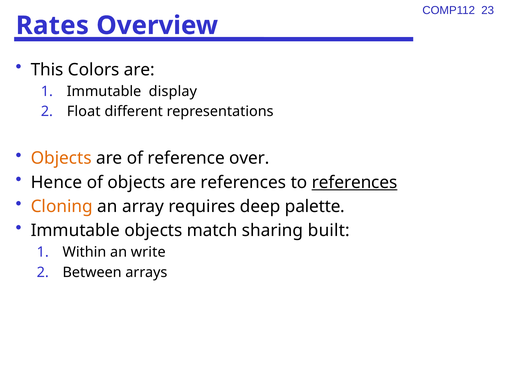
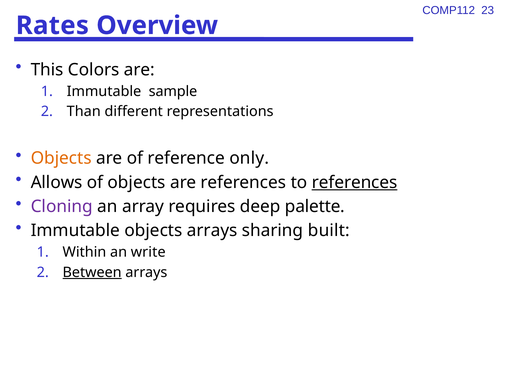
display: display -> sample
Float: Float -> Than
over: over -> only
Hence: Hence -> Allows
Cloning colour: orange -> purple
objects match: match -> arrays
Between underline: none -> present
